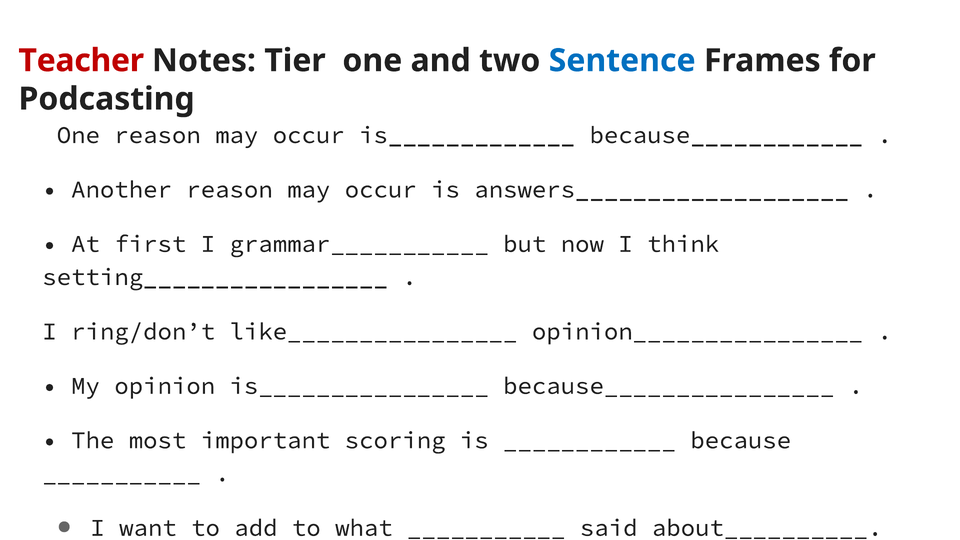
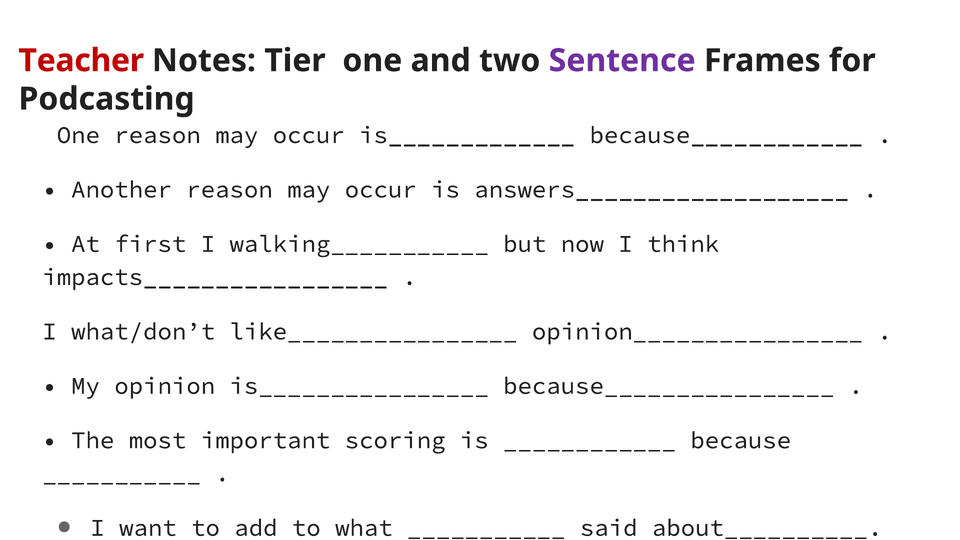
Sentence colour: blue -> purple
grammar___________: grammar___________ -> walking___________
setting_________________: setting_________________ -> impacts_________________
ring/don’t: ring/don’t -> what/don’t
